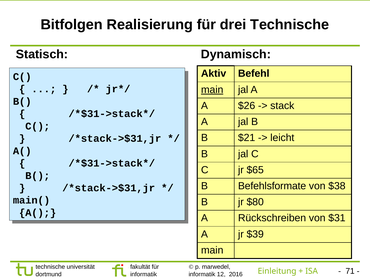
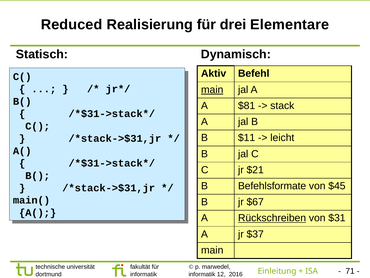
Bitfolgen: Bitfolgen -> Reduced
drei Technische: Technische -> Elementare
$26: $26 -> $81
$21: $21 -> $11
$65: $65 -> $21
$38: $38 -> $45
$80: $80 -> $67
Rückschreiben underline: none -> present
$39: $39 -> $37
